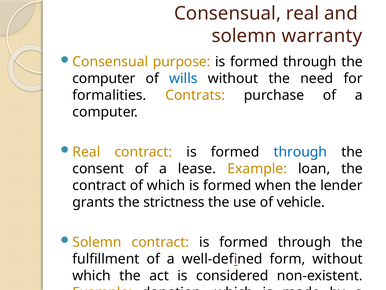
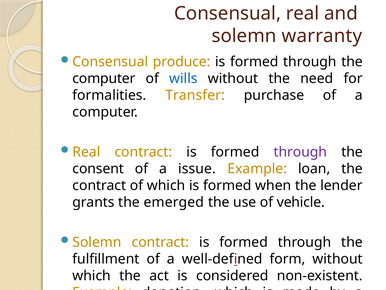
purpose: purpose -> produce
Contrats: Contrats -> Transfer
through at (300, 152) colour: blue -> purple
lease: lease -> issue
strictness: strictness -> emerged
